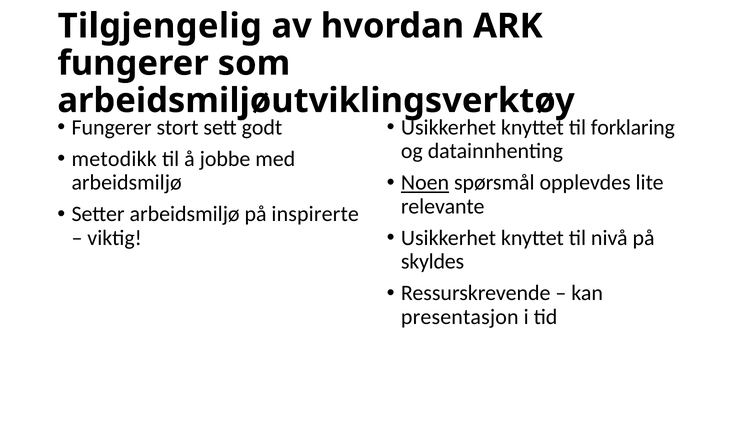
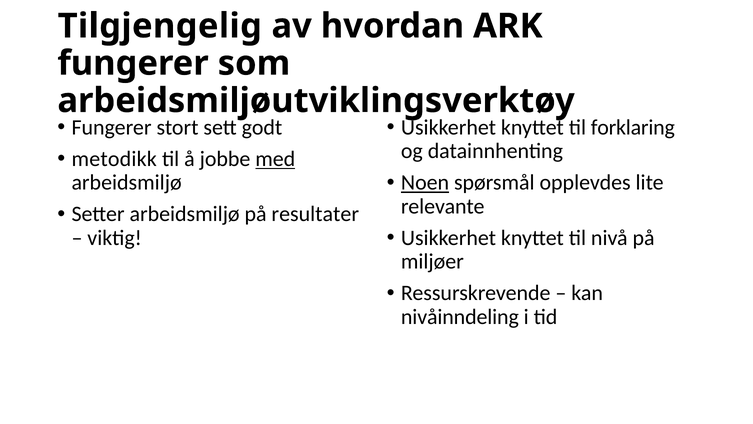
med underline: none -> present
inspirerte: inspirerte -> resultater
skyldes: skyldes -> miljøer
presentasjon: presentasjon -> nivåinndeling
